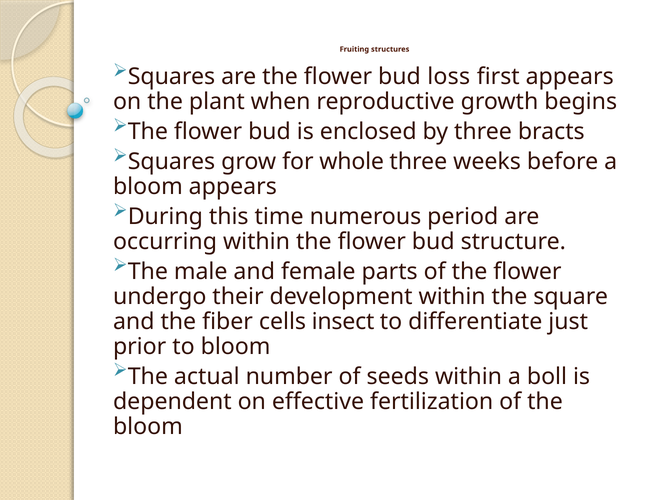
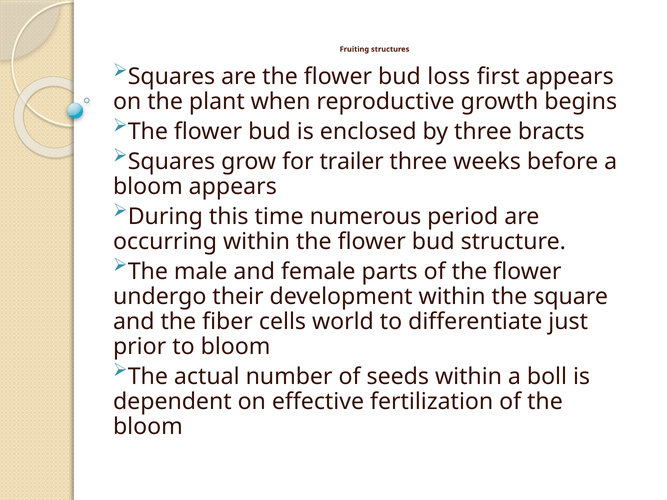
whole: whole -> trailer
insect: insect -> world
